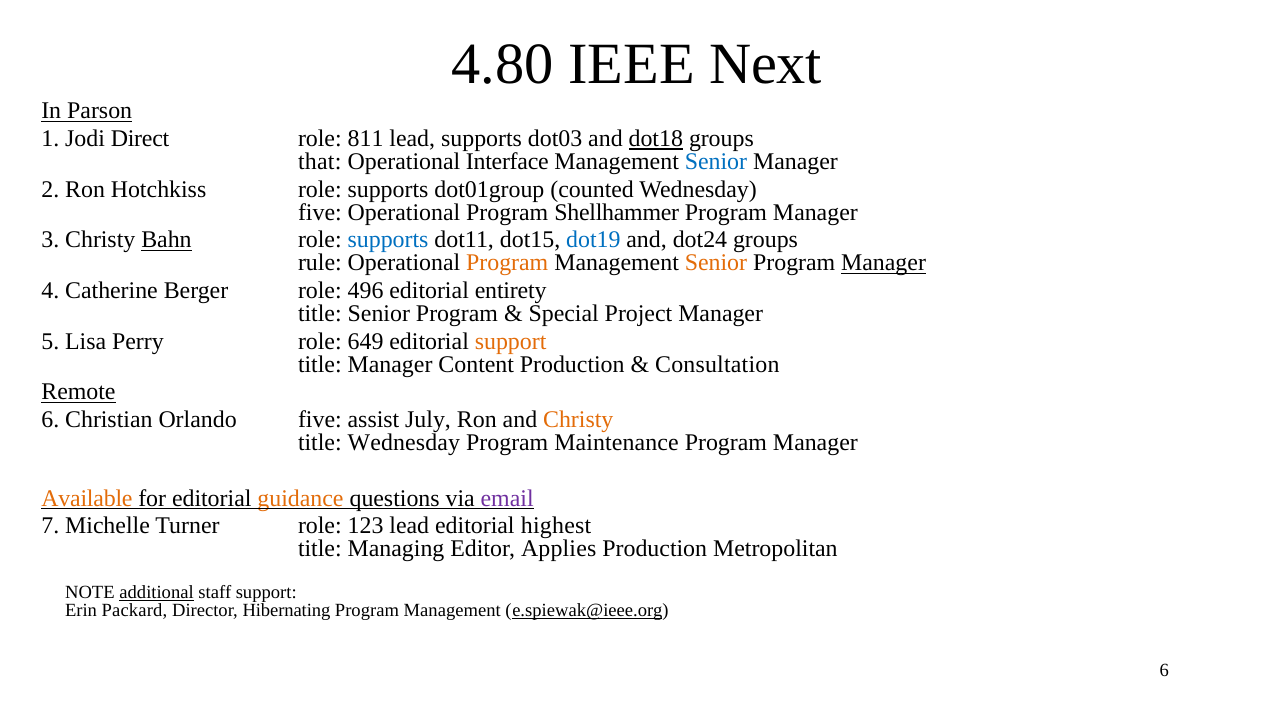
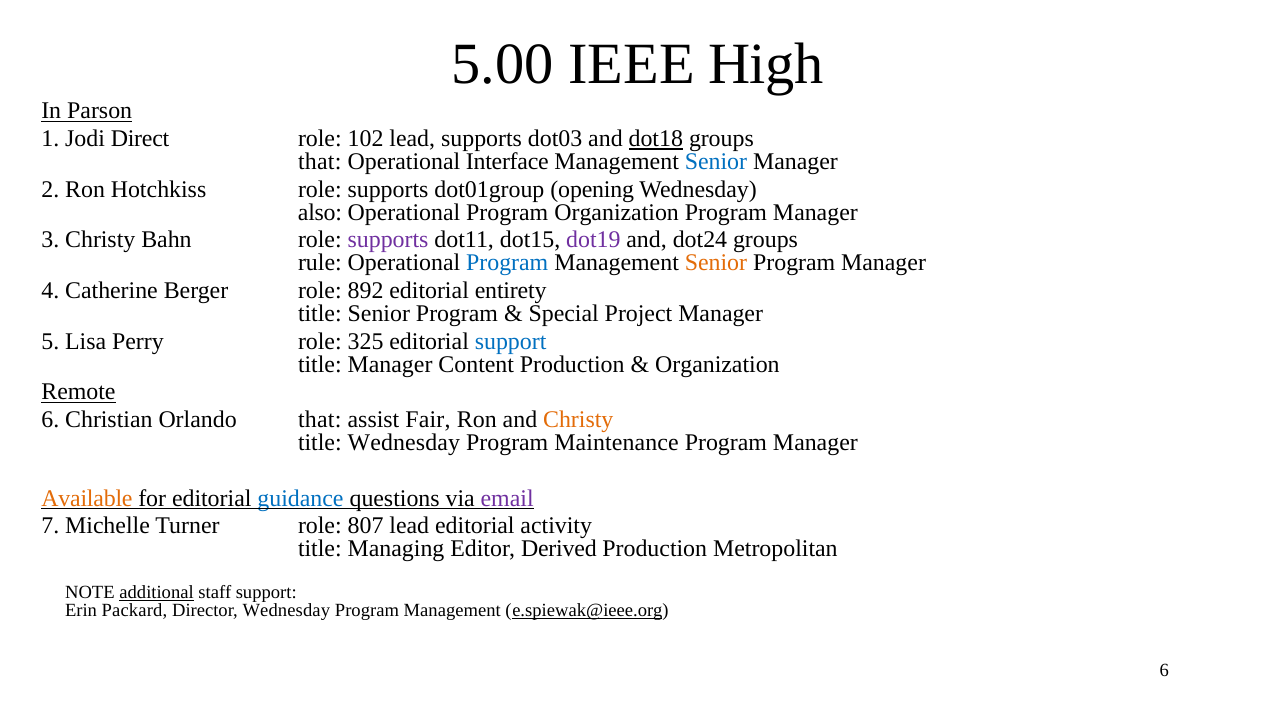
4.80: 4.80 -> 5.00
Next: Next -> High
811: 811 -> 102
counted: counted -> opening
five at (320, 212): five -> also
Program Shellhammer: Shellhammer -> Organization
Bahn underline: present -> none
supports at (388, 240) colour: blue -> purple
dot19 colour: blue -> purple
Program at (507, 263) colour: orange -> blue
Manager at (884, 263) underline: present -> none
496: 496 -> 892
649: 649 -> 325
support at (511, 341) colour: orange -> blue
Consultation at (717, 364): Consultation -> Organization
Orlando five: five -> that
July: July -> Fair
guidance colour: orange -> blue
123: 123 -> 807
highest: highest -> activity
Applies: Applies -> Derived
Director Hibernating: Hibernating -> Wednesday
